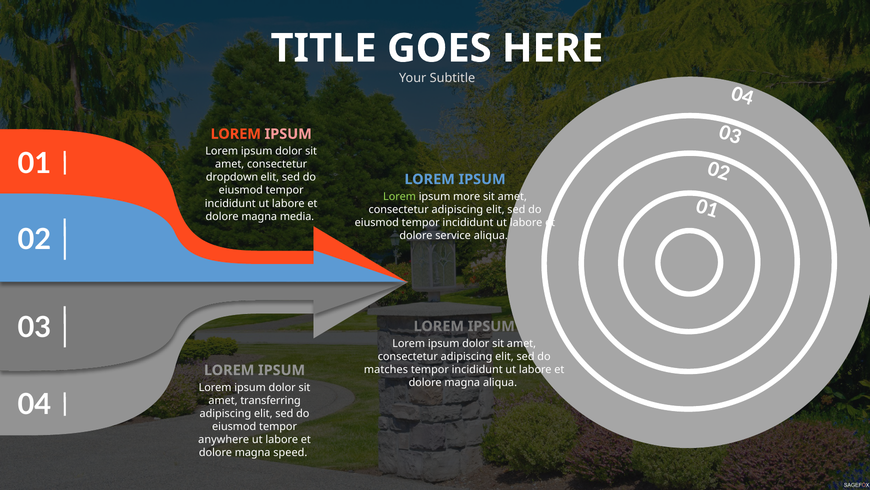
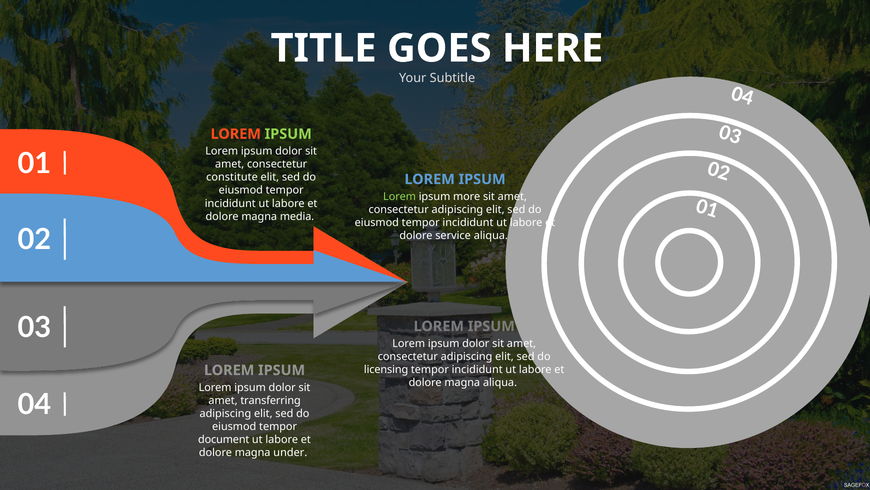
IPSUM at (288, 134) colour: pink -> light green
dropdown: dropdown -> constitute
matches: matches -> licensing
anywhere: anywhere -> document
speed: speed -> under
